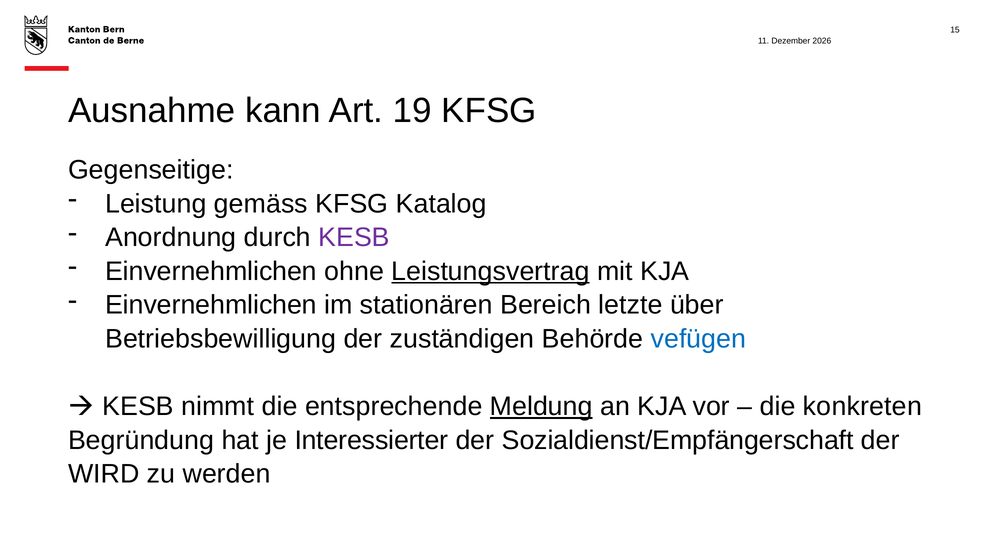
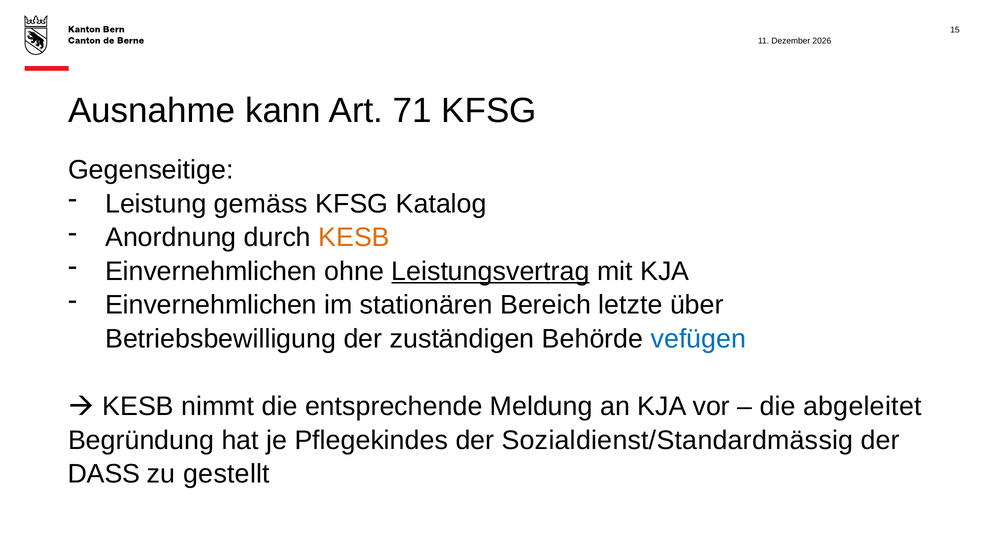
19: 19 -> 71
KESB at (354, 238) colour: purple -> orange
Meldung underline: present -> none
konkreten: konkreten -> abgeleitet
Interessierter: Interessierter -> Pflegekindes
Sozialdienst/Empfängerschaft: Sozialdienst/Empfängerschaft -> Sozialdienst/Standardmässig
WIRD: WIRD -> DASS
werden: werden -> gestellt
